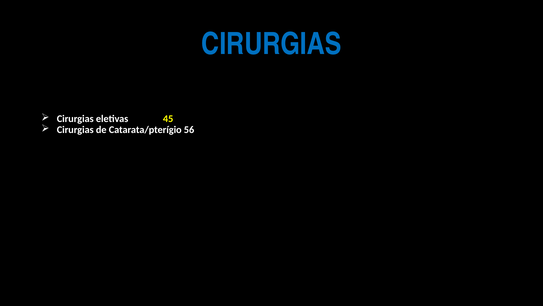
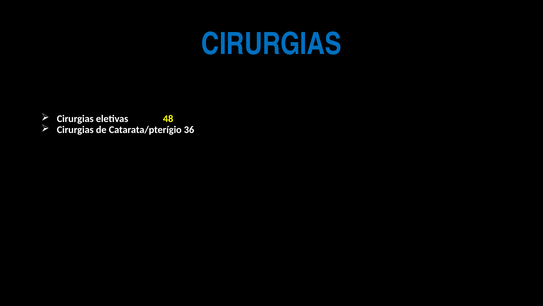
45: 45 -> 48
56: 56 -> 36
